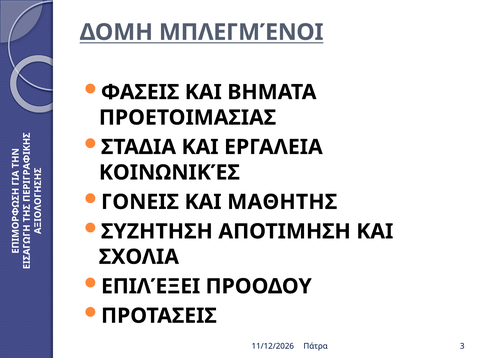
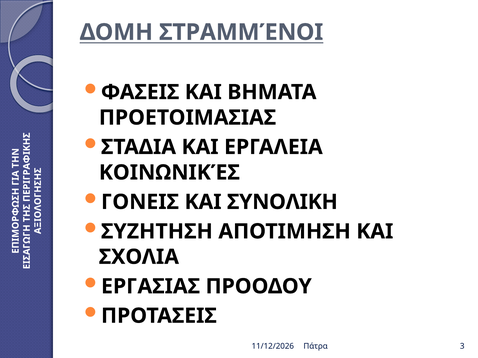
ΜΠΛΕΓΜΈΝΟΙ: ΜΠΛΕΓΜΈΝΟΙ -> ΣΤΡΑΜΜΈΝΟΙ
ΜΑΘΗΤΗΣ: ΜΑΘΗΤΗΣ -> ΣΥΝΟΛΙΚΗ
ΕΠΙΛΈΞΕΙ: ΕΠΙΛΈΞΕΙ -> ΕΡΓΑΣΙΑΣ
